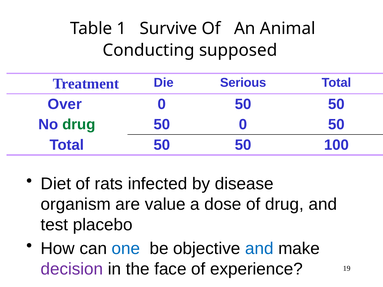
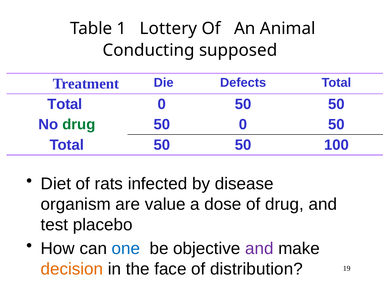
Survive: Survive -> Lottery
Serious: Serious -> Defects
Over at (65, 104): Over -> Total
and at (259, 249) colour: blue -> purple
decision colour: purple -> orange
experience: experience -> distribution
